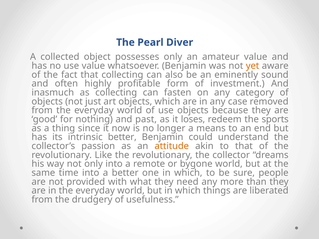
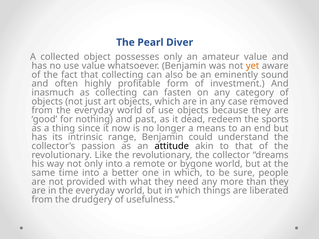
loses: loses -> dead
intrinsic better: better -> range
attitude colour: orange -> black
